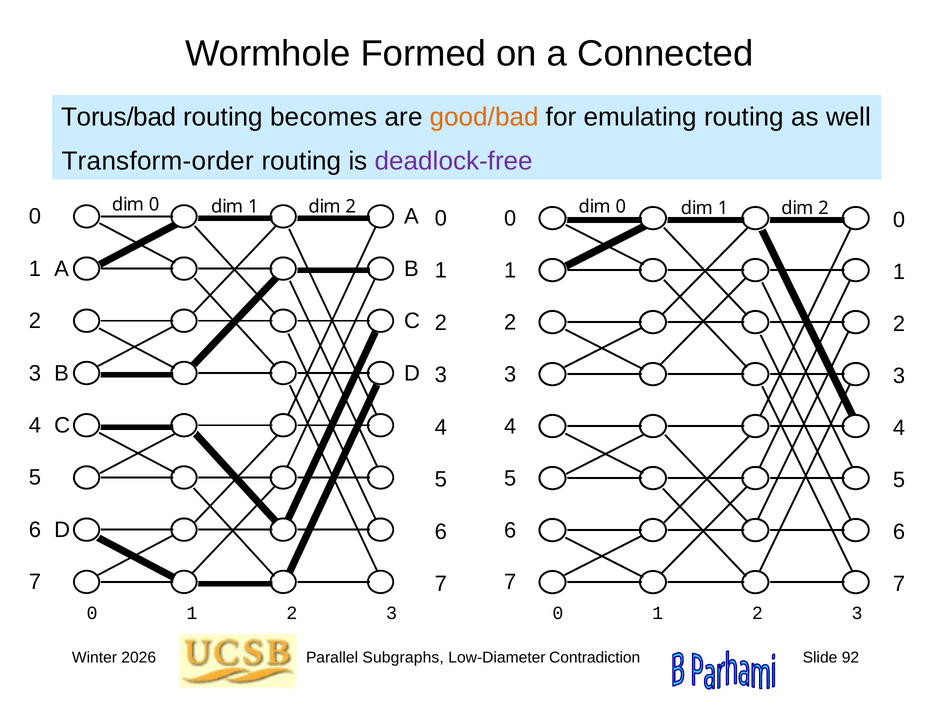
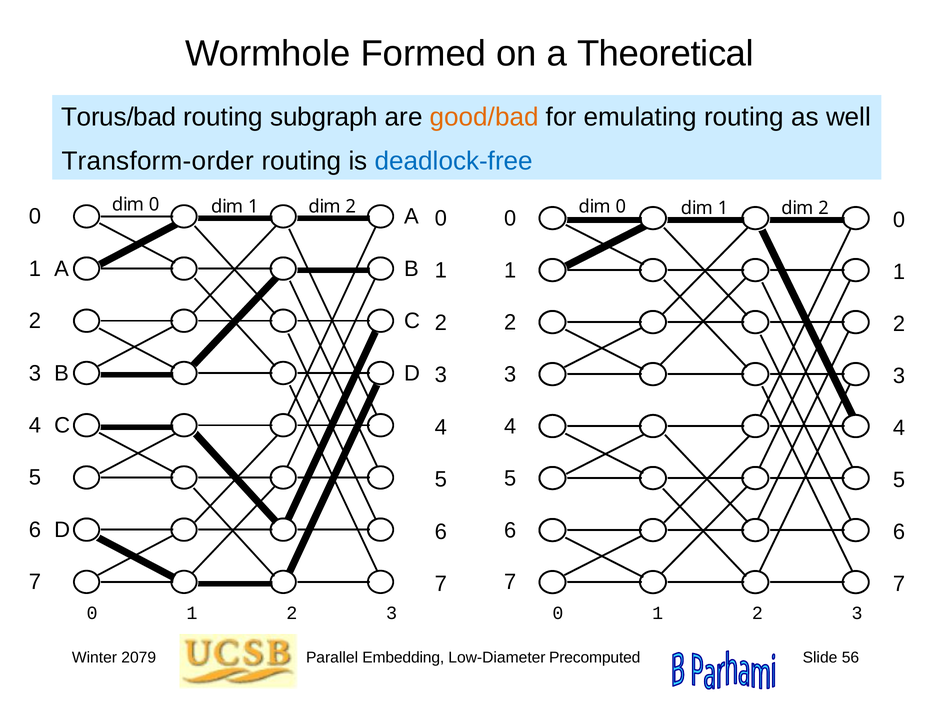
Connected: Connected -> Theoretical
becomes: becomes -> subgraph
deadlock-free colour: purple -> blue
2026: 2026 -> 2079
Subgraphs: Subgraphs -> Embedding
Contradiction: Contradiction -> Precomputed
92: 92 -> 56
